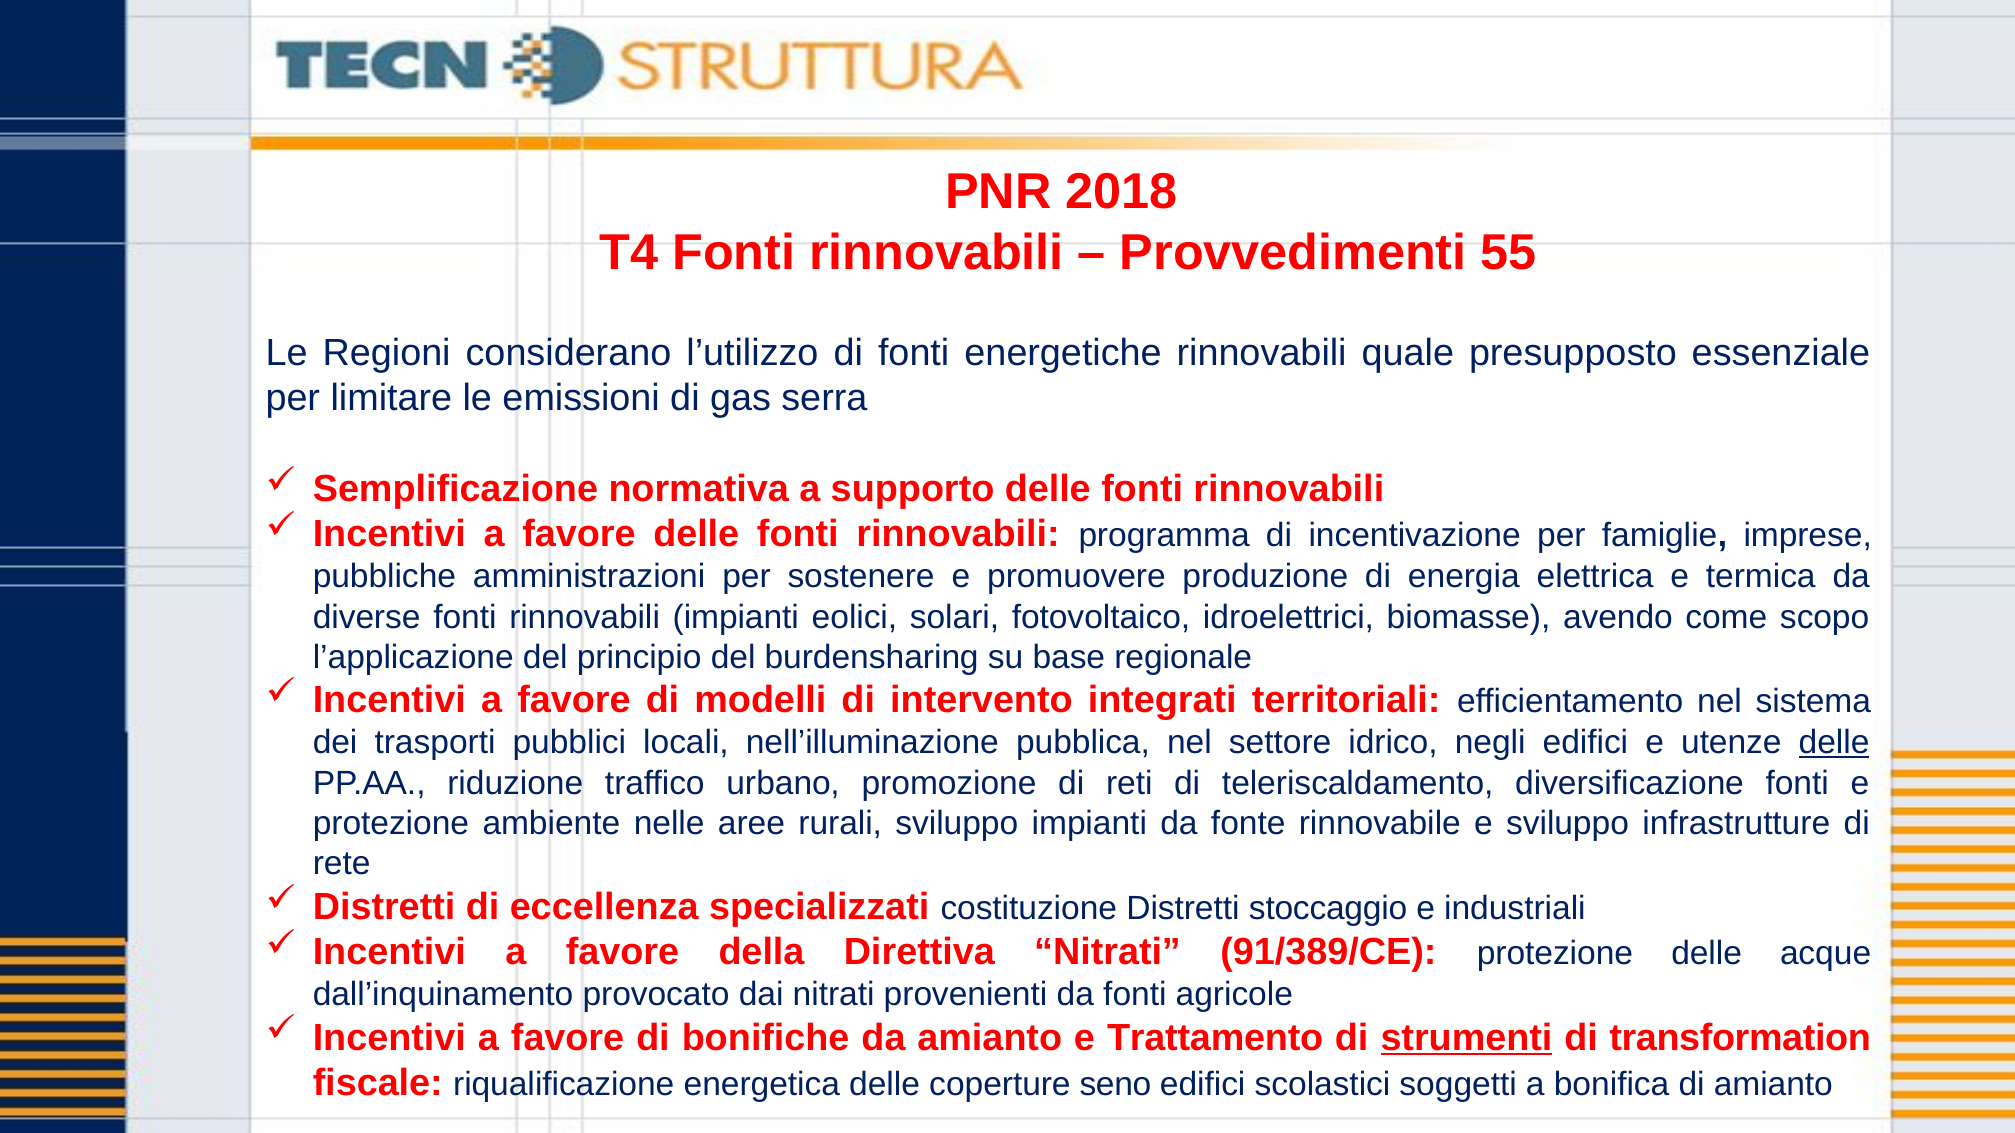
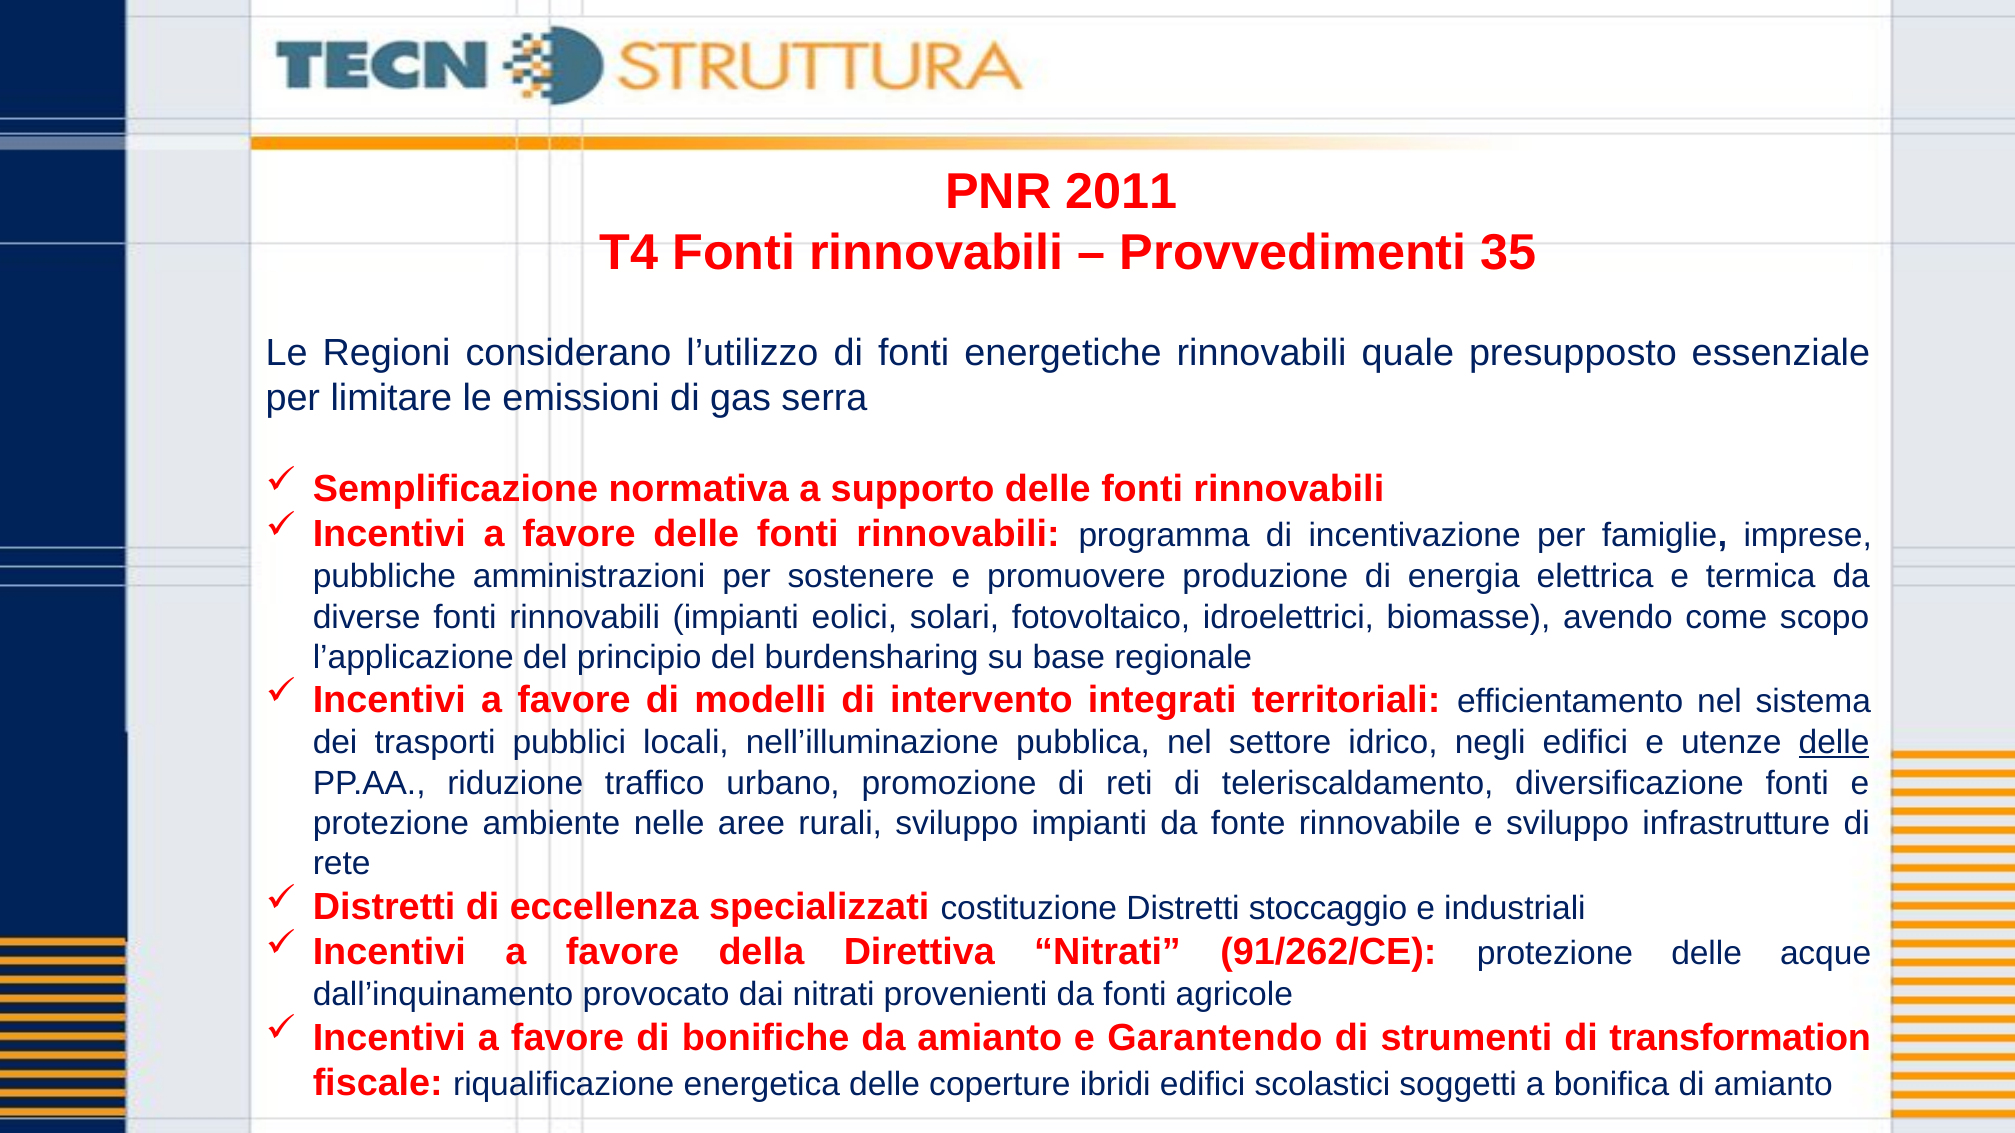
2018: 2018 -> 2011
55: 55 -> 35
91/389/CE: 91/389/CE -> 91/262/CE
Trattamento: Trattamento -> Garantendo
strumenti underline: present -> none
seno: seno -> ibridi
